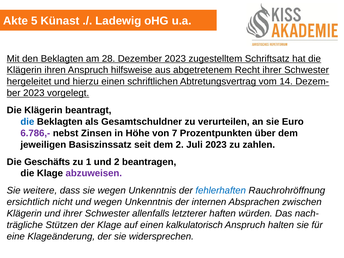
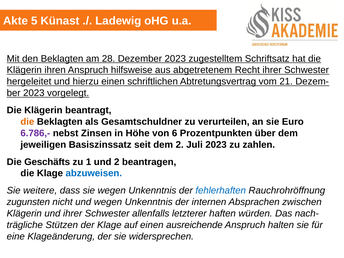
14: 14 -> 21
die at (27, 122) colour: blue -> orange
7: 7 -> 6
abzuweisen colour: purple -> blue
ersichtlich: ersichtlich -> zugunsten
kalkulatorisch: kalkulatorisch -> ausreichende
